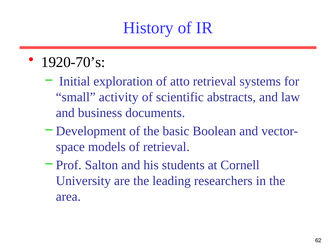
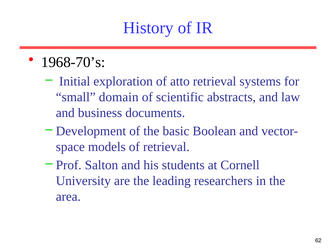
1920-70’s: 1920-70’s -> 1968-70’s
activity: activity -> domain
